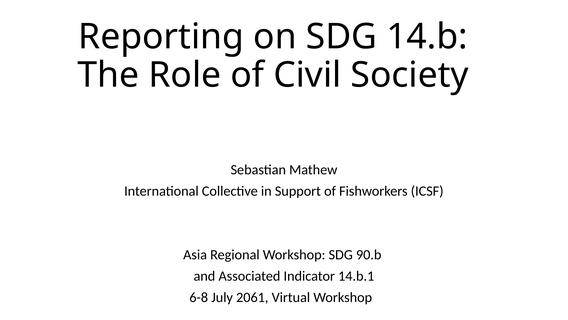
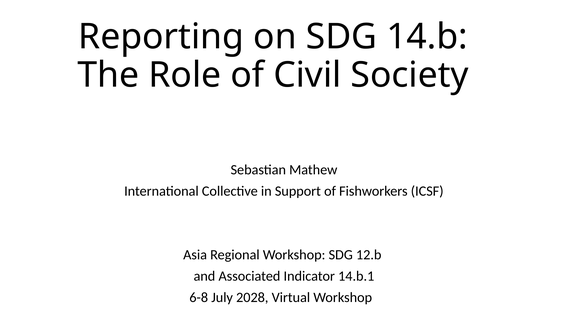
90.b: 90.b -> 12.b
2061: 2061 -> 2028
